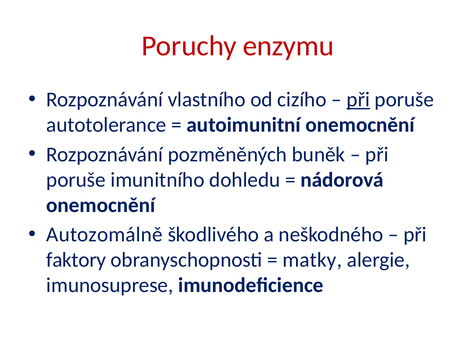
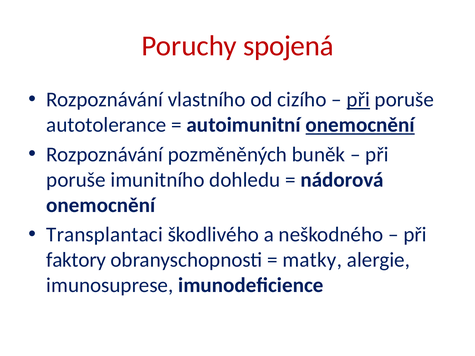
enzymu: enzymu -> spojená
onemocnění at (360, 125) underline: none -> present
Autozomálně: Autozomálně -> Transplantaci
